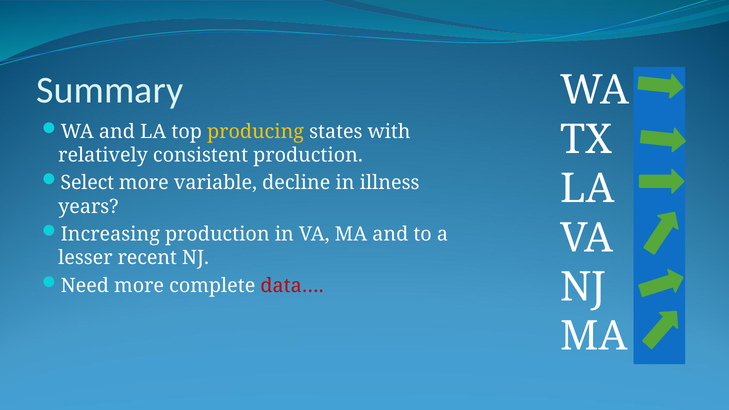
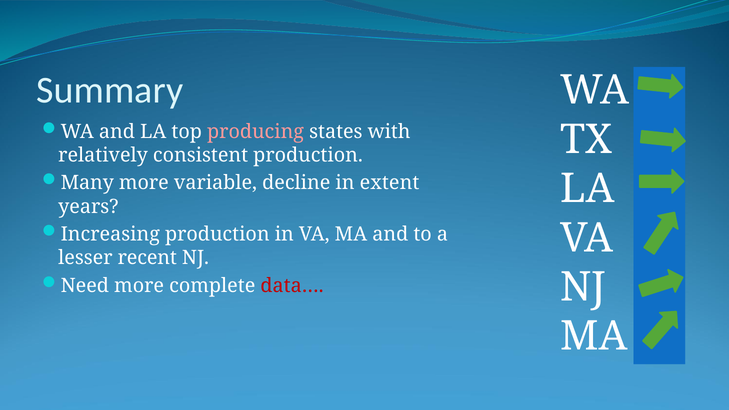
producing colour: yellow -> pink
Select: Select -> Many
illness: illness -> extent
